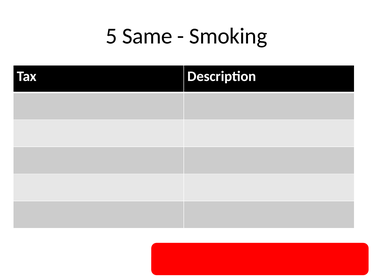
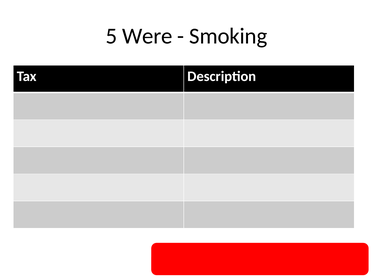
Same: Same -> Were
